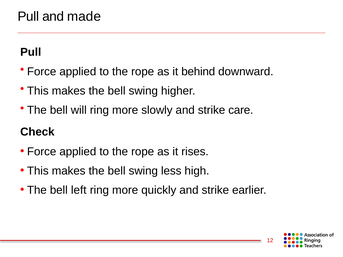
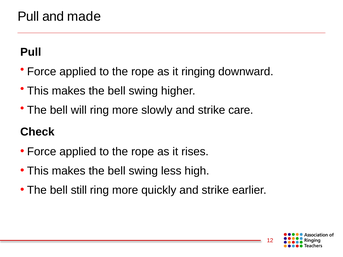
behind: behind -> ringing
left: left -> still
